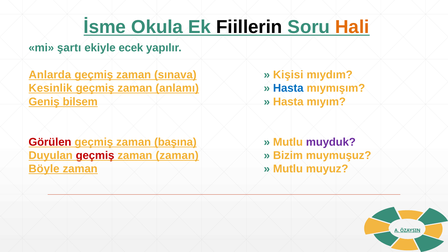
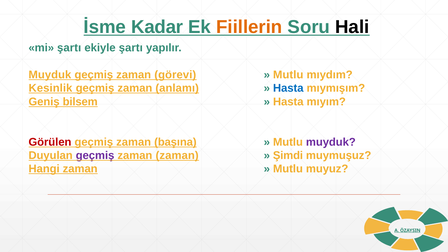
Okula: Okula -> Kadar
Fiillerin colour: black -> orange
Hali colour: orange -> black
ekiyle ecek: ecek -> şartı
Anlarda at (50, 75): Anlarda -> Muyduk
sınava: sınava -> görevi
Kişisi at (288, 75): Kişisi -> Mutlu
geçmiş at (95, 155) colour: red -> purple
Bizim: Bizim -> Şimdi
Böyle: Böyle -> Hangi
